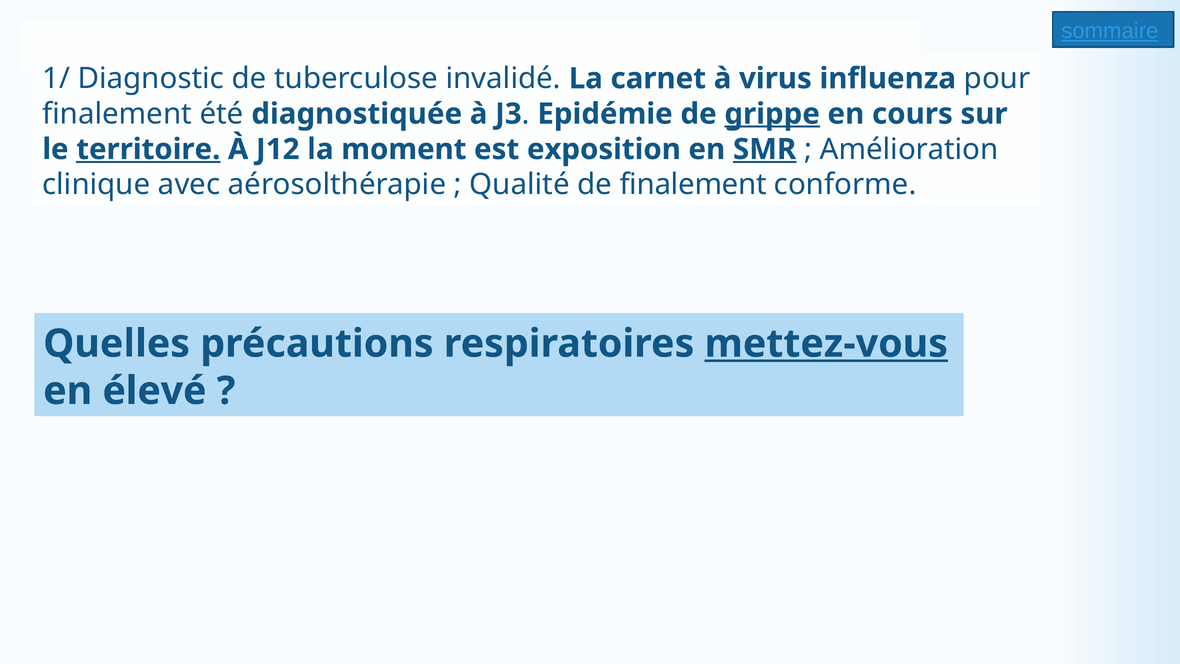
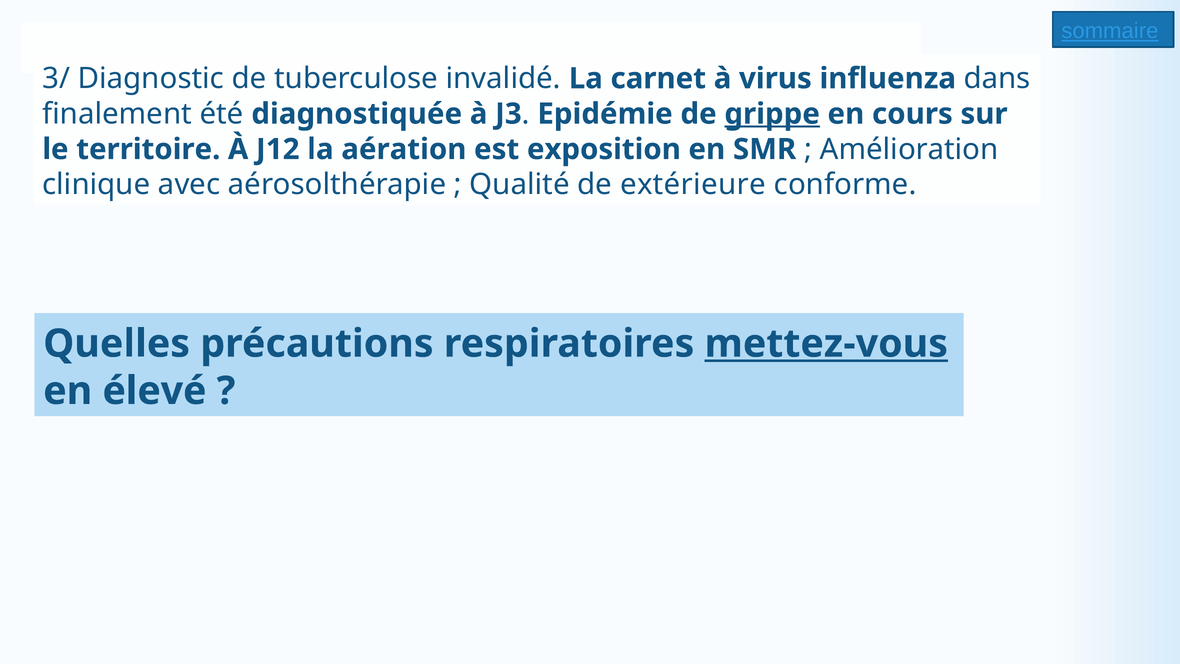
1/: 1/ -> 3/
pour: pour -> dans
territoire underline: present -> none
moment: moment -> aération
SMR underline: present -> none
de finalement: finalement -> extérieure
